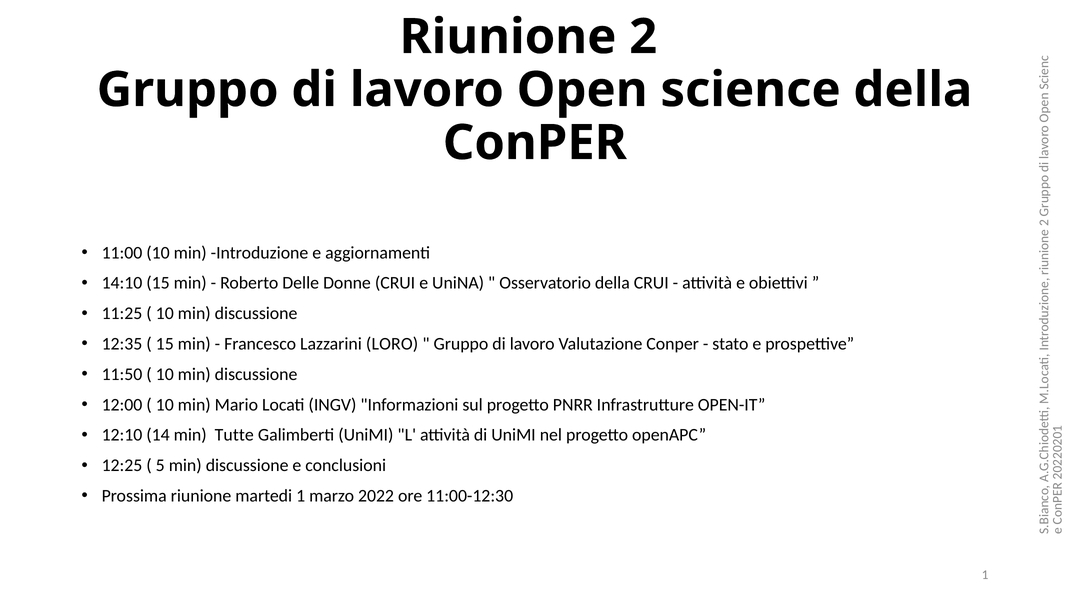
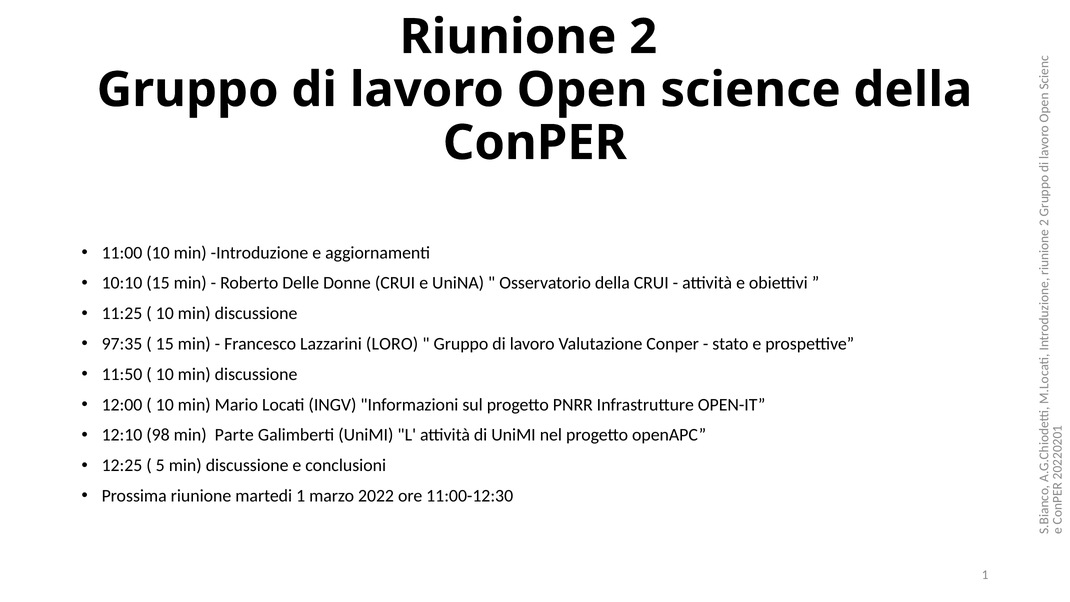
14:10: 14:10 -> 10:10
12:35: 12:35 -> 97:35
14: 14 -> 98
Tutte: Tutte -> Parte
